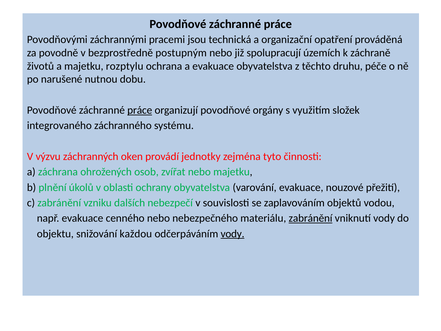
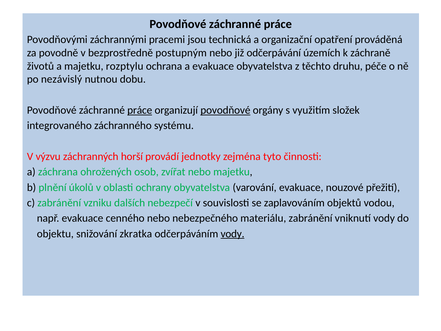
spolupracují: spolupracují -> odčerpávání
narušené: narušené -> nezávislý
povodňové at (225, 110) underline: none -> present
oken: oken -> horší
zabránění at (311, 218) underline: present -> none
každou: každou -> zkratka
